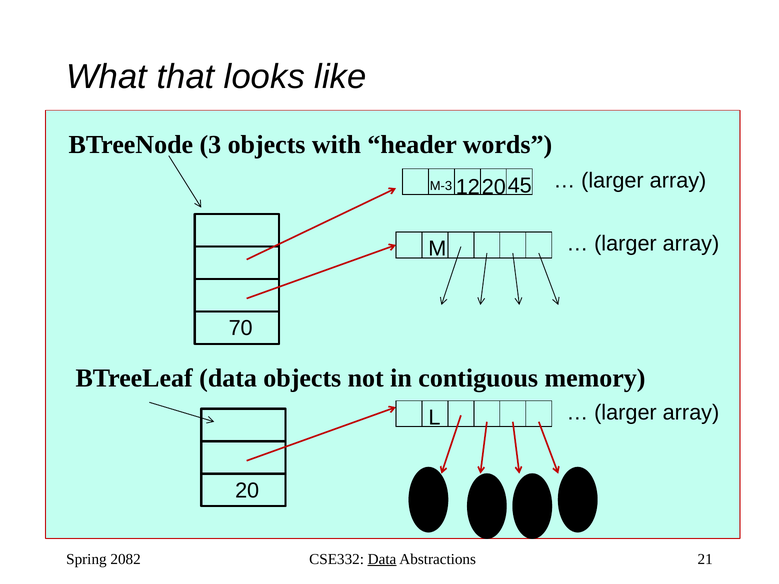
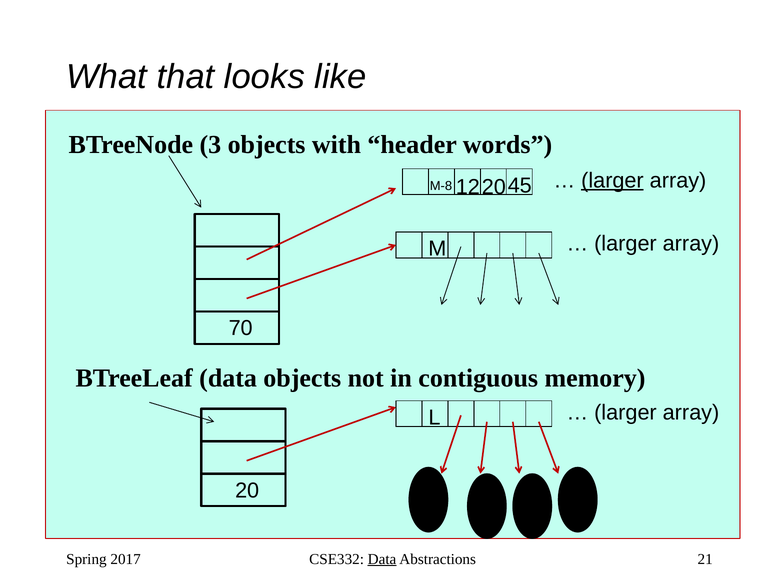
larger at (612, 181) underline: none -> present
M-3: M-3 -> M-8
2082: 2082 -> 2017
